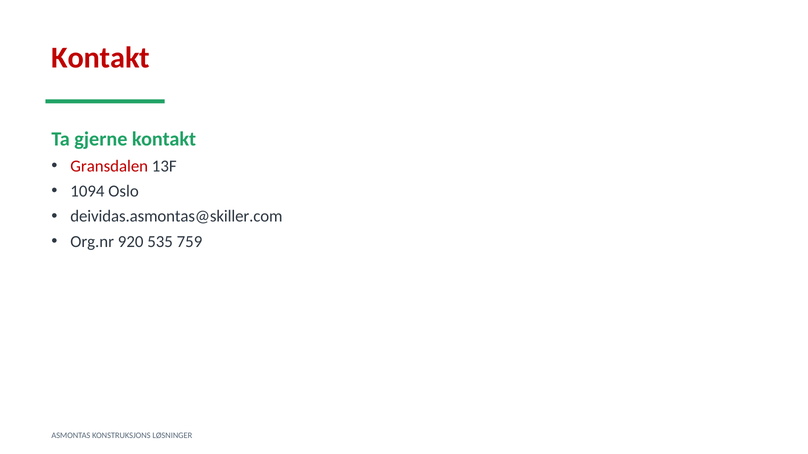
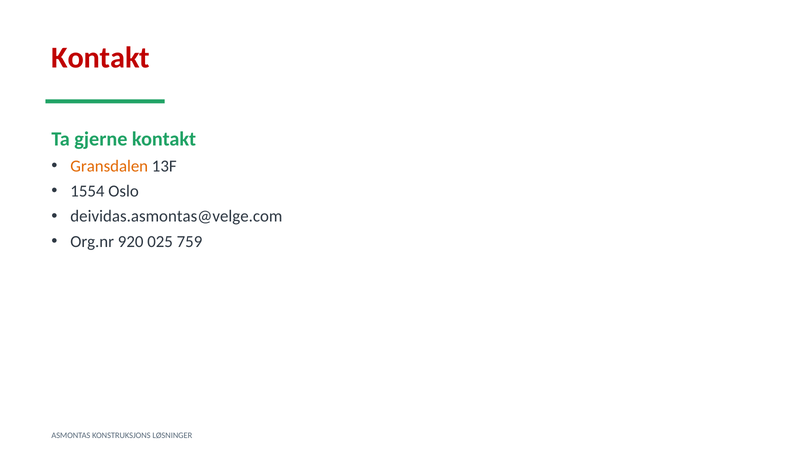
Gransdalen colour: red -> orange
1094: 1094 -> 1554
deividas.asmontas@skiller.com: deividas.asmontas@skiller.com -> deividas.asmontas@velge.com
535: 535 -> 025
